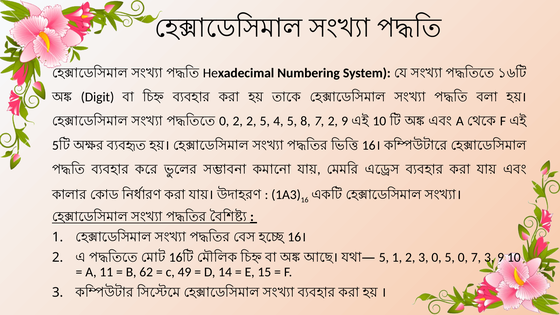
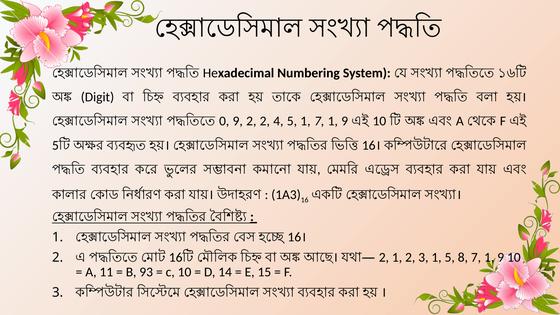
0 2: 2 -> 9
2 5: 5 -> 2
5 8: 8 -> 1
2 at (333, 121): 2 -> 1
5 at (384, 258): 5 -> 2
3 0: 0 -> 1
5 0: 0 -> 8
3 at (489, 258): 3 -> 1
62: 62 -> 93
c 49: 49 -> 10
